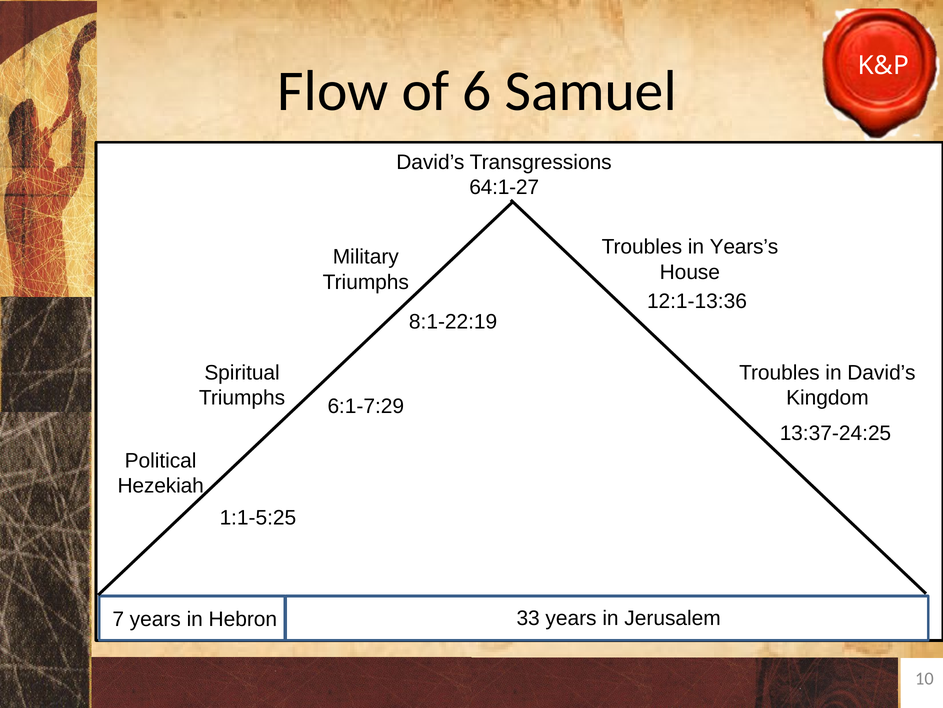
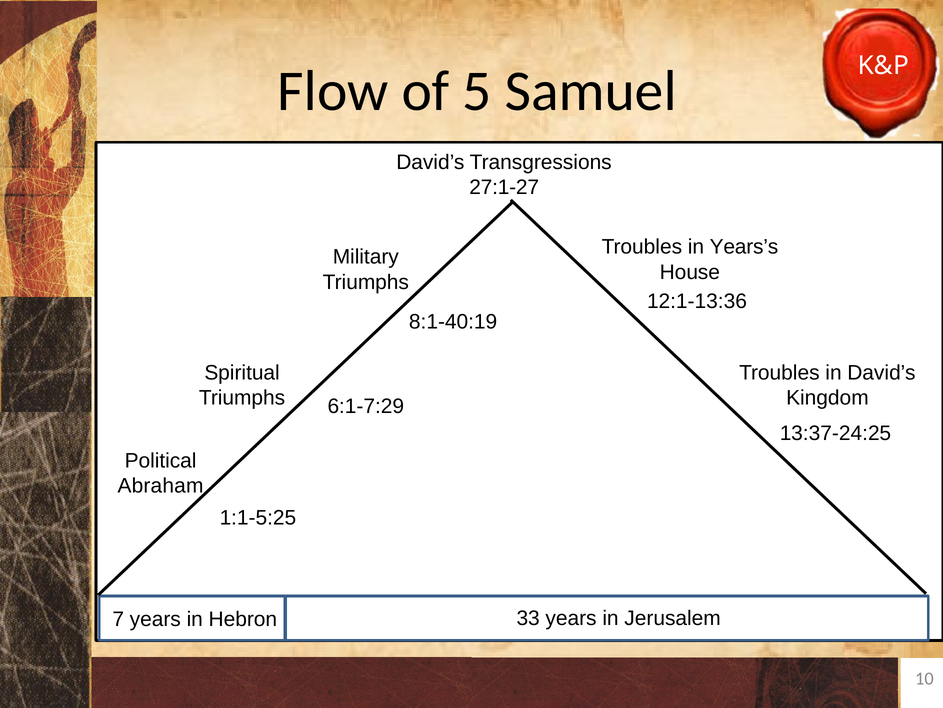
6: 6 -> 5
64:1-27: 64:1-27 -> 27:1-27
8:1-22:19: 8:1-22:19 -> 8:1-40:19
Hezekiah: Hezekiah -> Abraham
